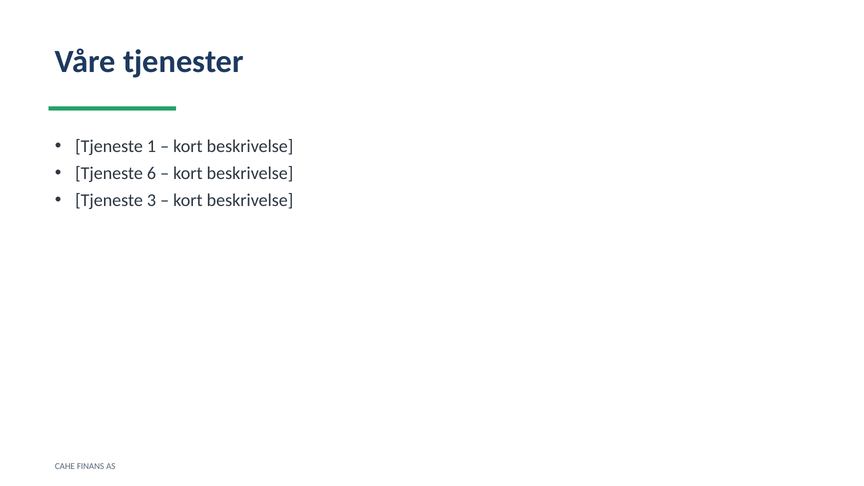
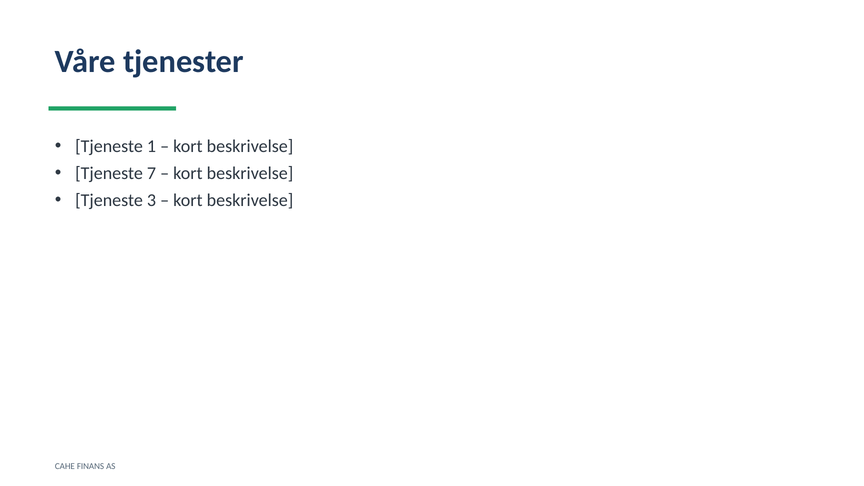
6: 6 -> 7
